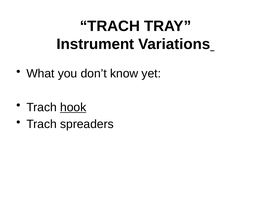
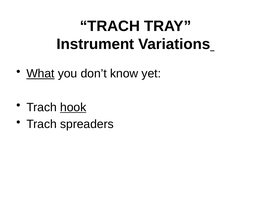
What underline: none -> present
